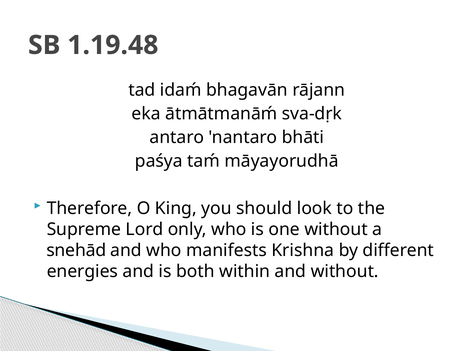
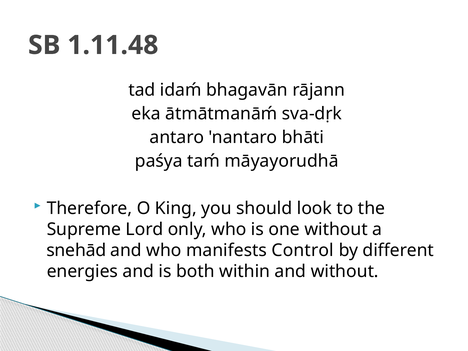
1.19.48: 1.19.48 -> 1.11.48
Krishna: Krishna -> Control
